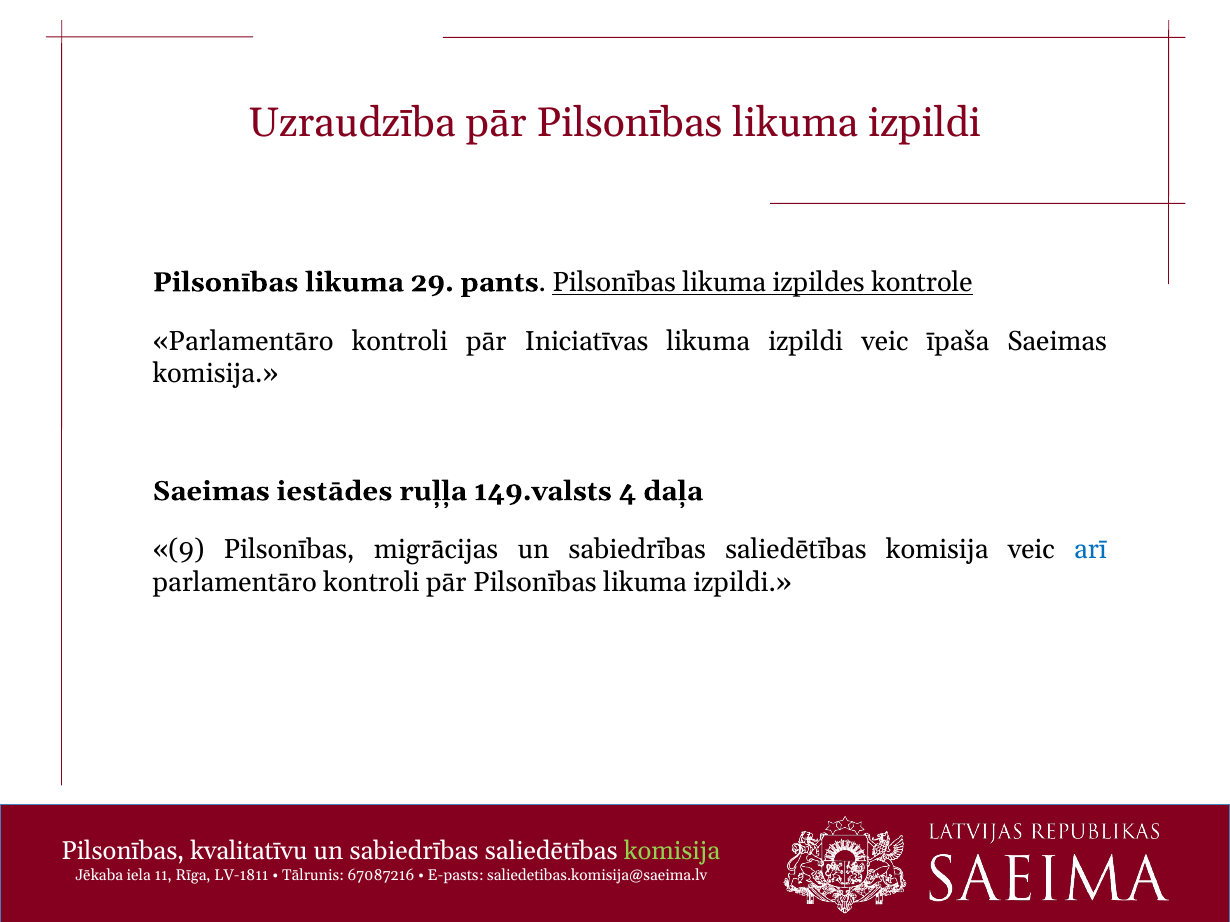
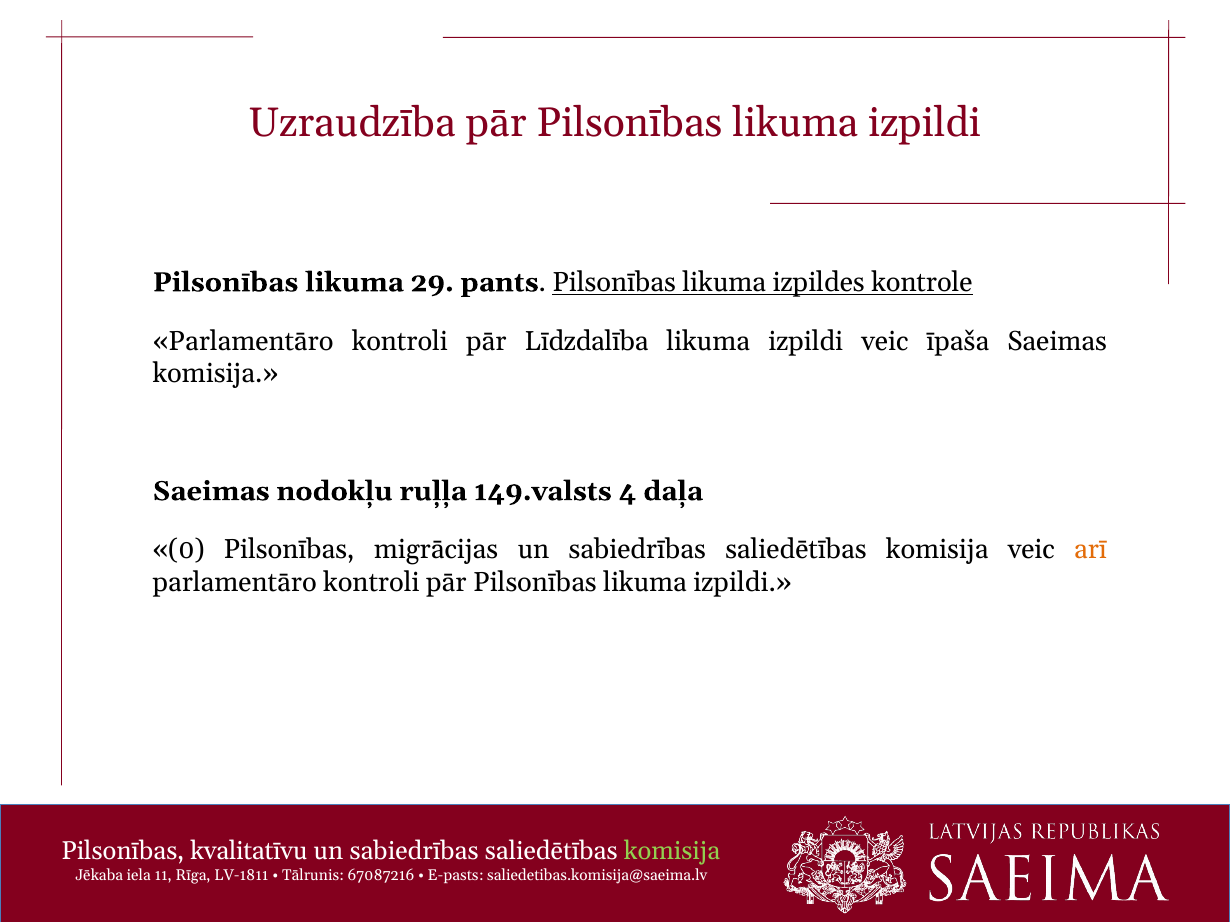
Iniciatīvas: Iniciatīvas -> Līdzdalība
iestādes: iestādes -> nodokļu
9: 9 -> 0
arī colour: blue -> orange
